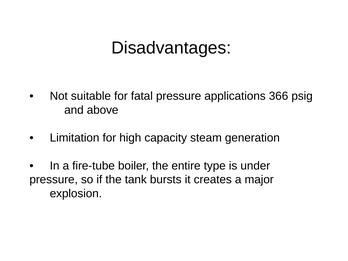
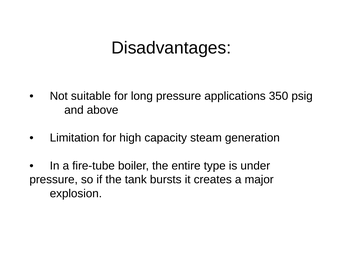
fatal: fatal -> long
366: 366 -> 350
